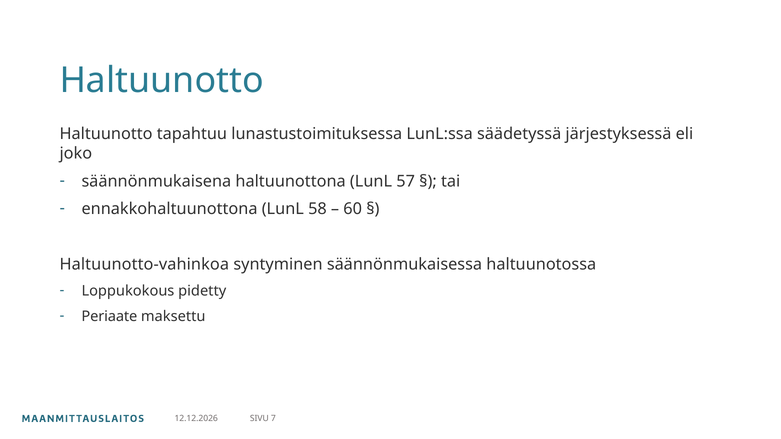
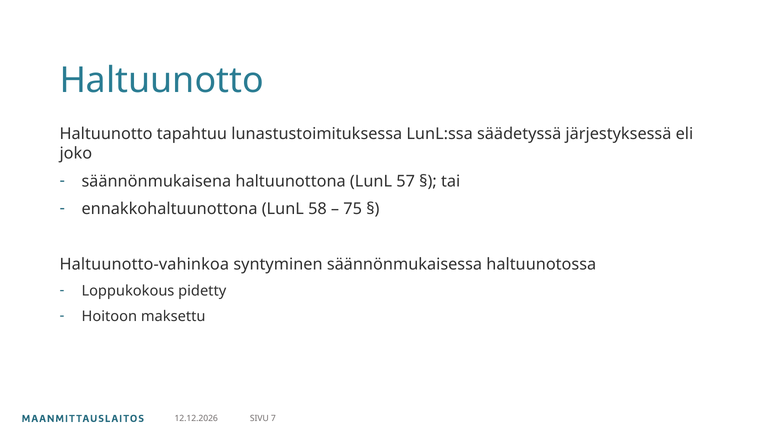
60: 60 -> 75
Periaate: Periaate -> Hoitoon
